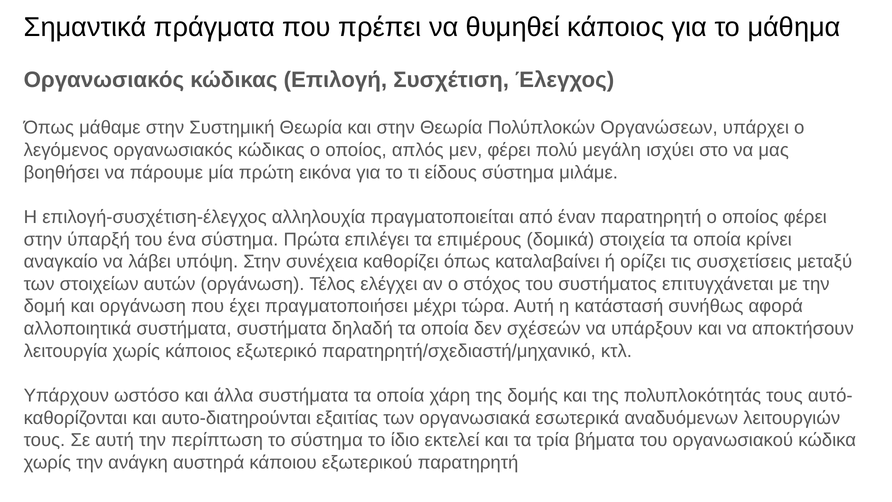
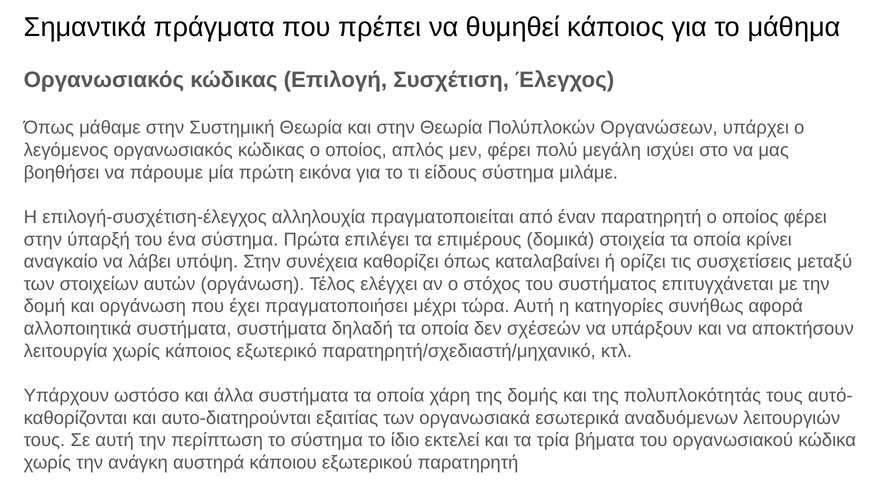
κατάστασή: κατάστασή -> κατηγορίες
